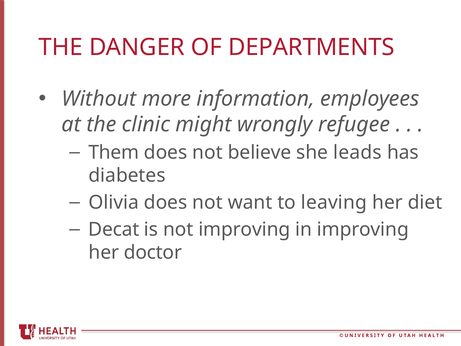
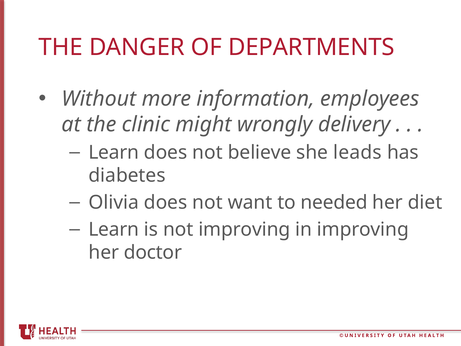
refugee: refugee -> delivery
Them at (114, 152): Them -> Learn
leaving: leaving -> needed
Decat at (114, 229): Decat -> Learn
